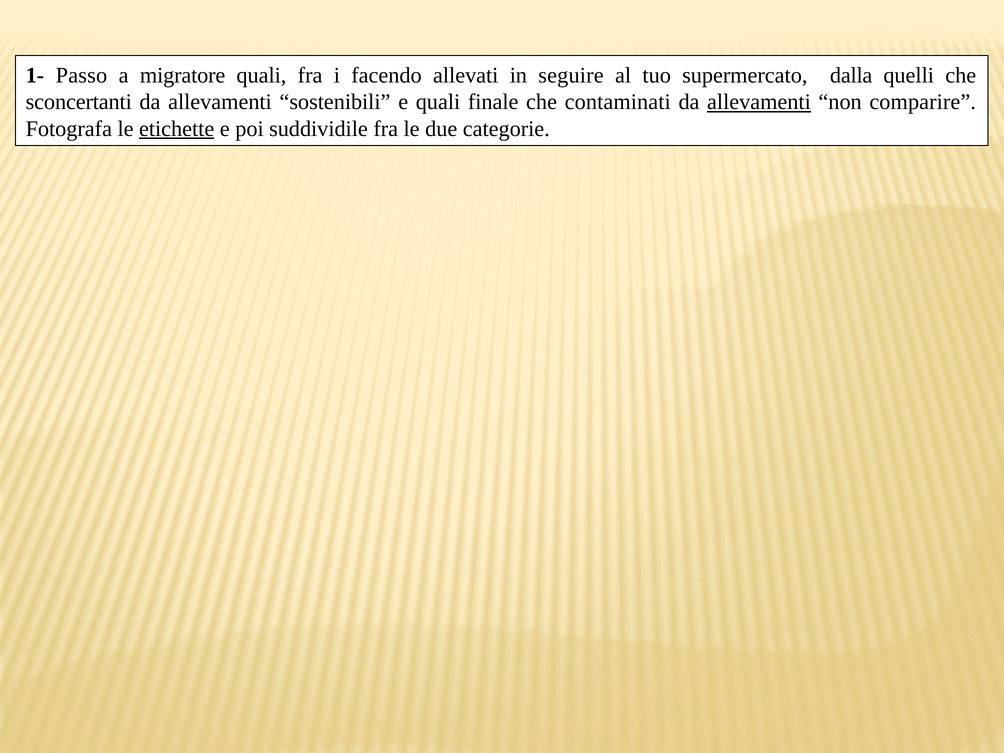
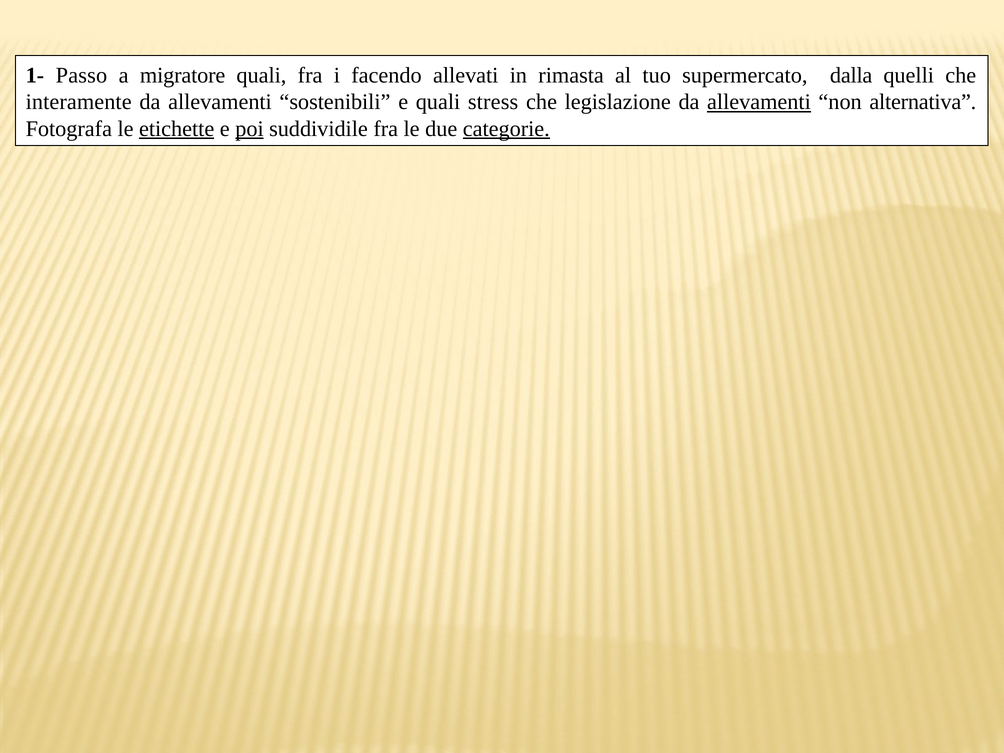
seguire: seguire -> rimasta
sconcertanti: sconcertanti -> interamente
finale: finale -> stress
contaminati: contaminati -> legislazione
comparire: comparire -> alternativa
poi underline: none -> present
categorie underline: none -> present
